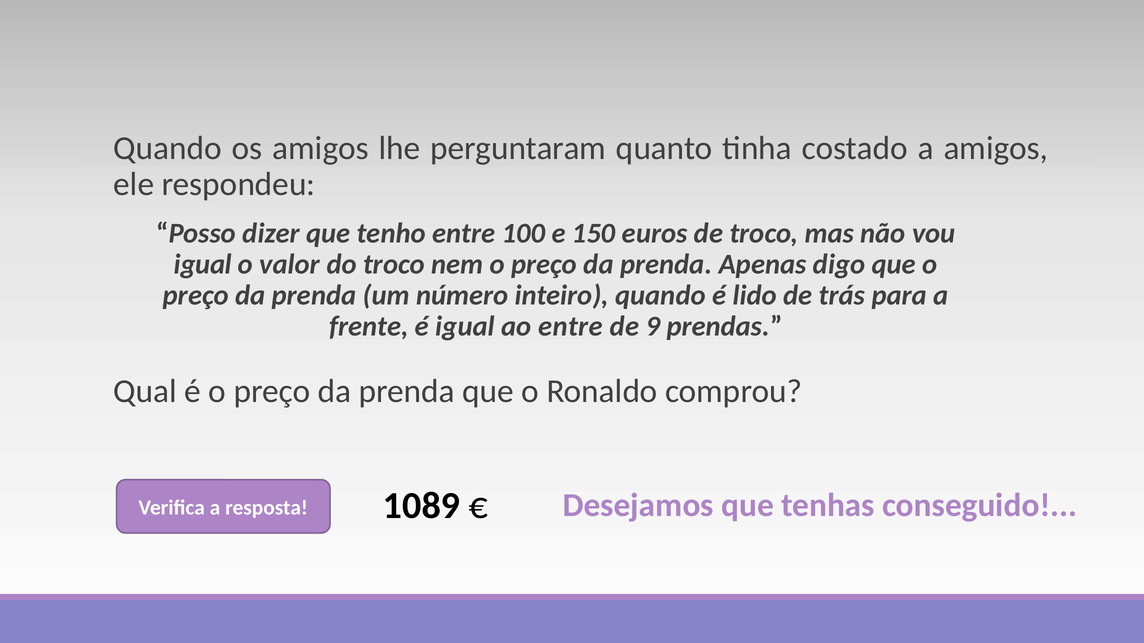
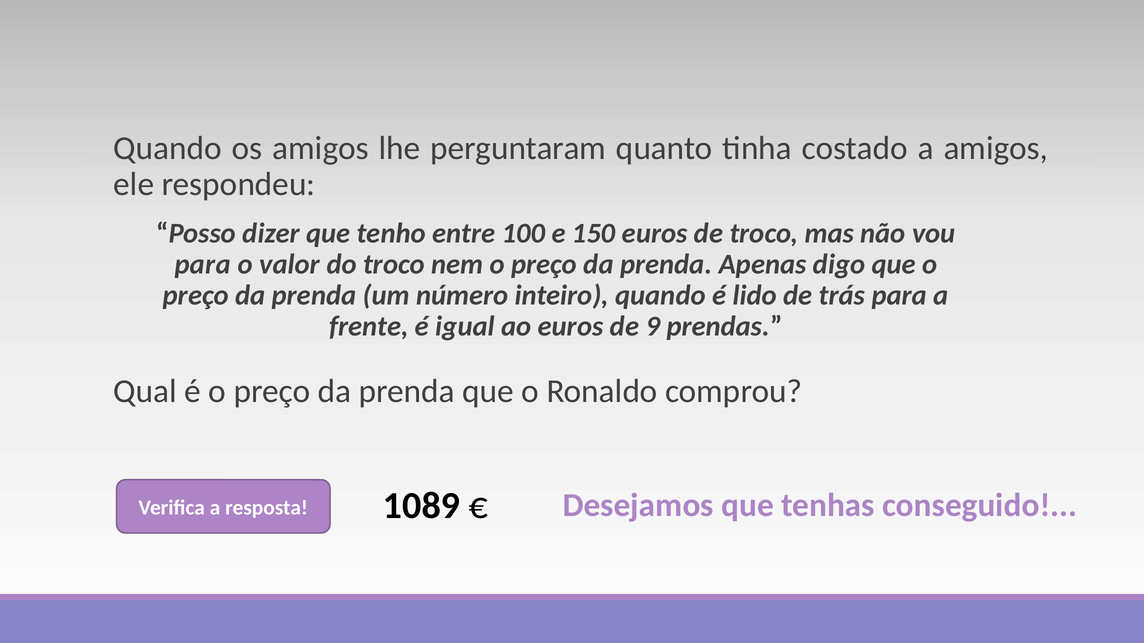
igual at (203, 265): igual -> para
ao entre: entre -> euros
